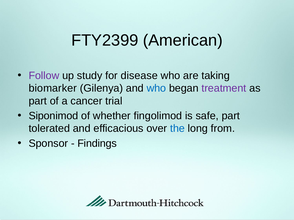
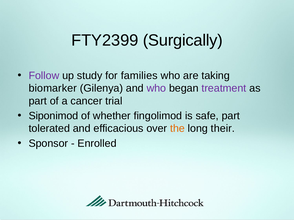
American: American -> Surgically
disease: disease -> families
who at (156, 88) colour: blue -> purple
the colour: blue -> orange
from: from -> their
Findings: Findings -> Enrolled
